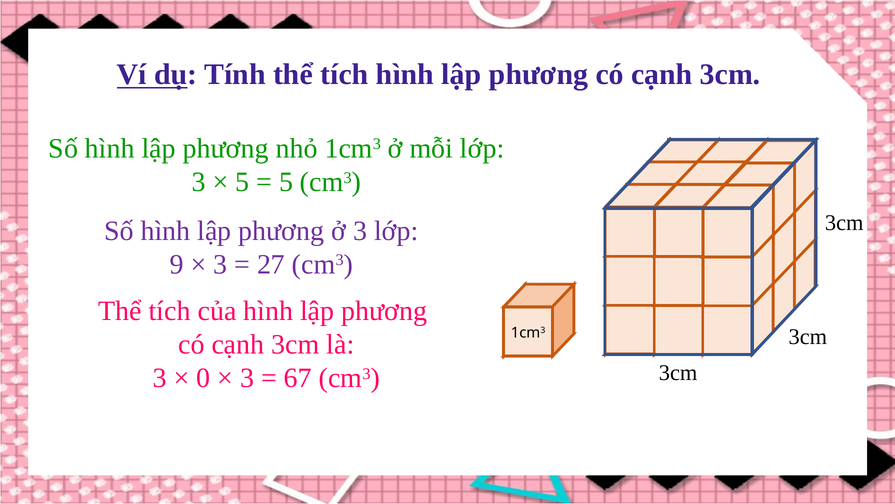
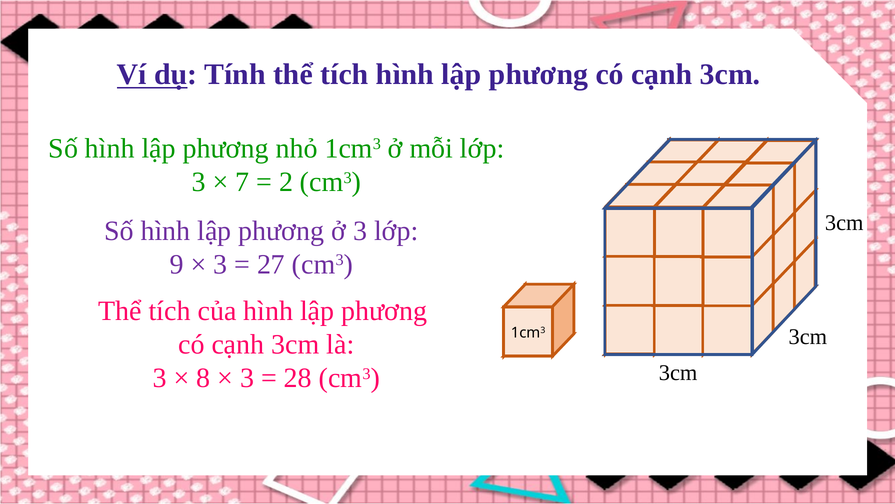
5 at (242, 182): 5 -> 7
5 at (286, 182): 5 -> 2
0: 0 -> 8
67: 67 -> 28
